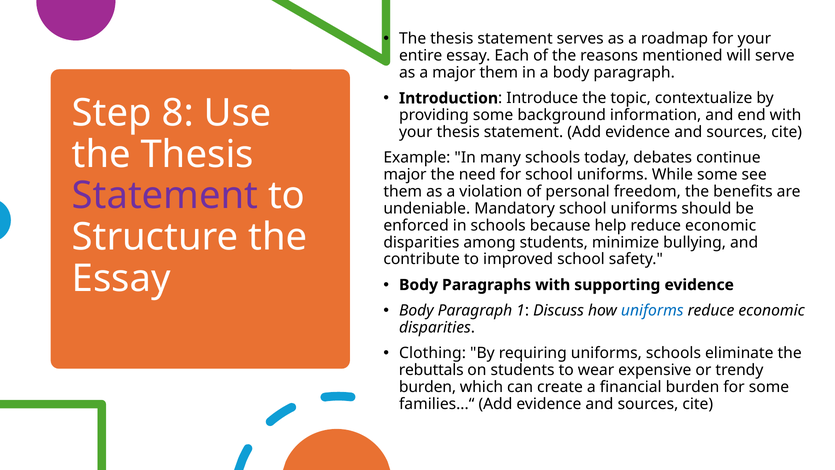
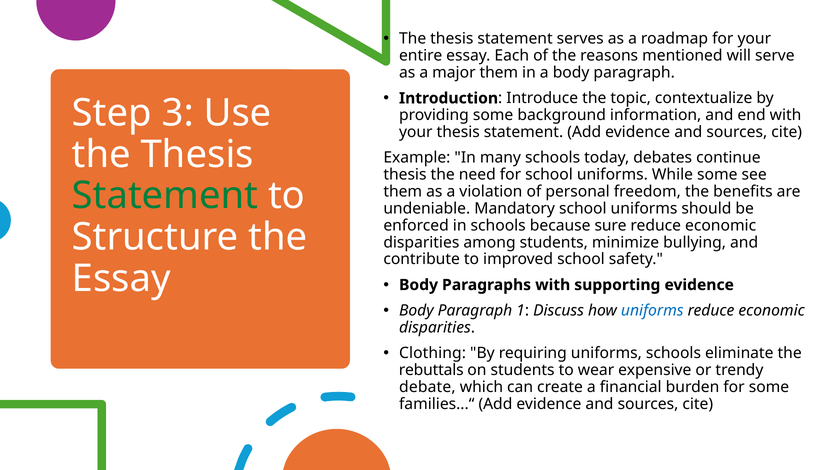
8: 8 -> 3
major at (405, 175): major -> thesis
Statement at (165, 196) colour: purple -> green
help: help -> sure
burden at (428, 387): burden -> debate
